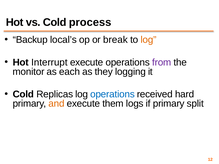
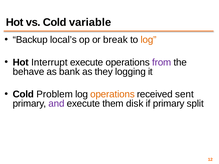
process: process -> variable
monitor: monitor -> behave
each: each -> bank
Replicas: Replicas -> Problem
operations at (112, 94) colour: blue -> orange
hard: hard -> sent
and colour: orange -> purple
logs: logs -> disk
